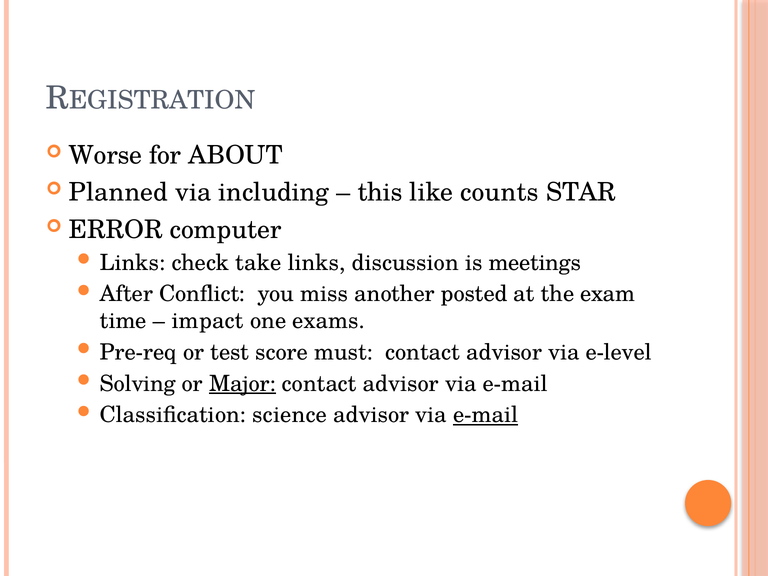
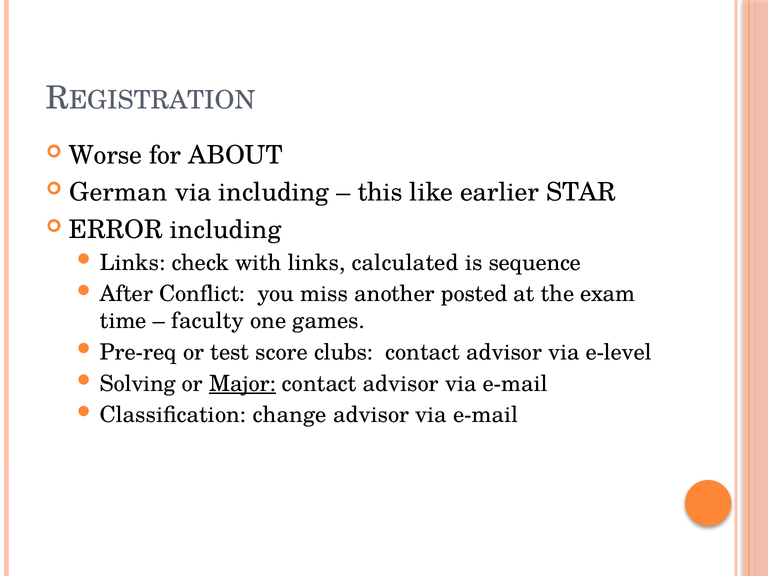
Planned: Planned -> German
counts: counts -> earlier
ERROR computer: computer -> including
take: take -> with
discussion: discussion -> calculated
meetings: meetings -> sequence
impact: impact -> faculty
exams: exams -> games
must: must -> clubs
science: science -> change
e-mail at (486, 415) underline: present -> none
